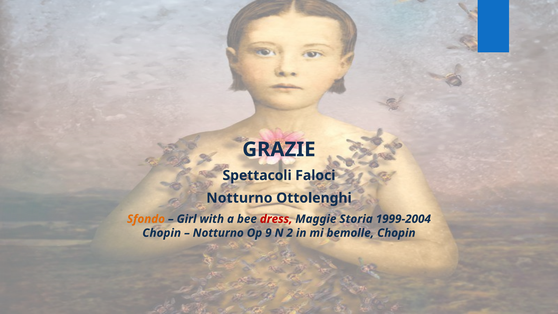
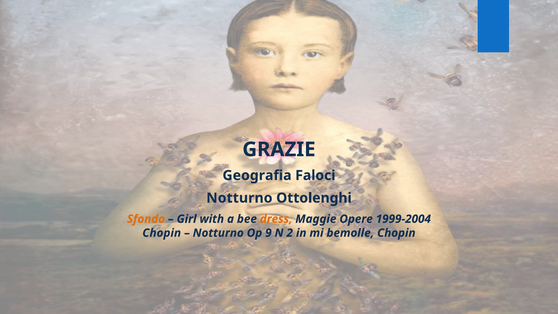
Spettacoli: Spettacoli -> Geografia
dress colour: red -> orange
Storia: Storia -> Opere
